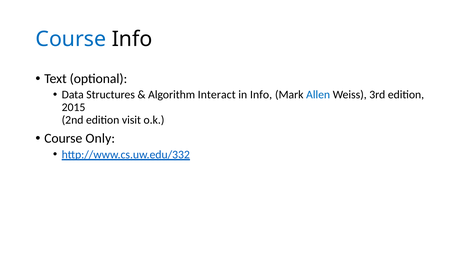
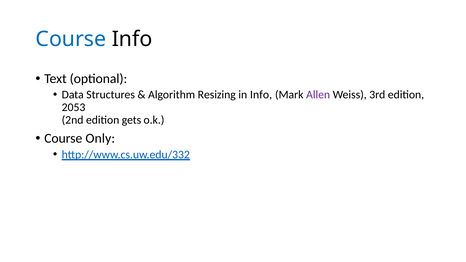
Interact: Interact -> Resizing
Allen colour: blue -> purple
2015: 2015 -> 2053
visit: visit -> gets
